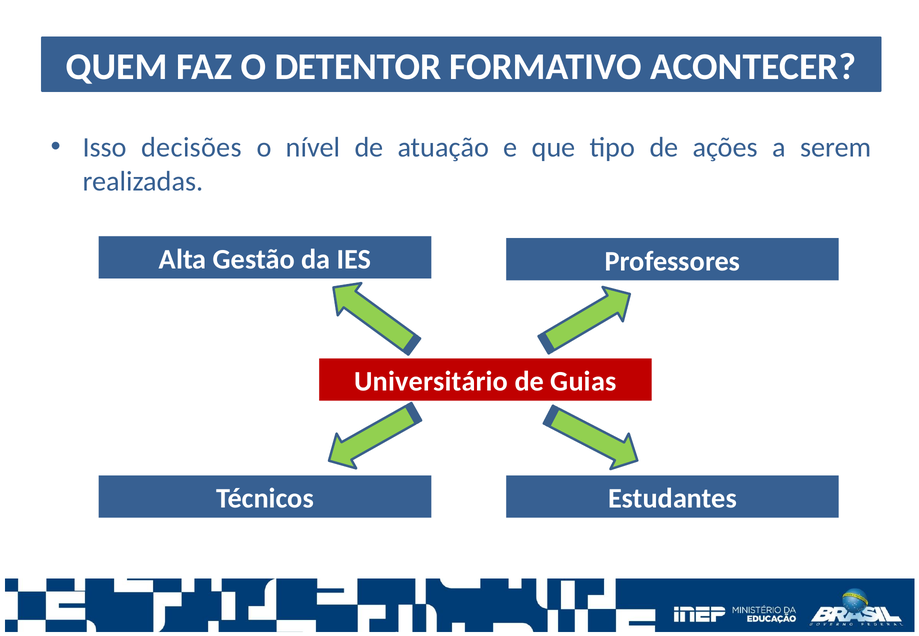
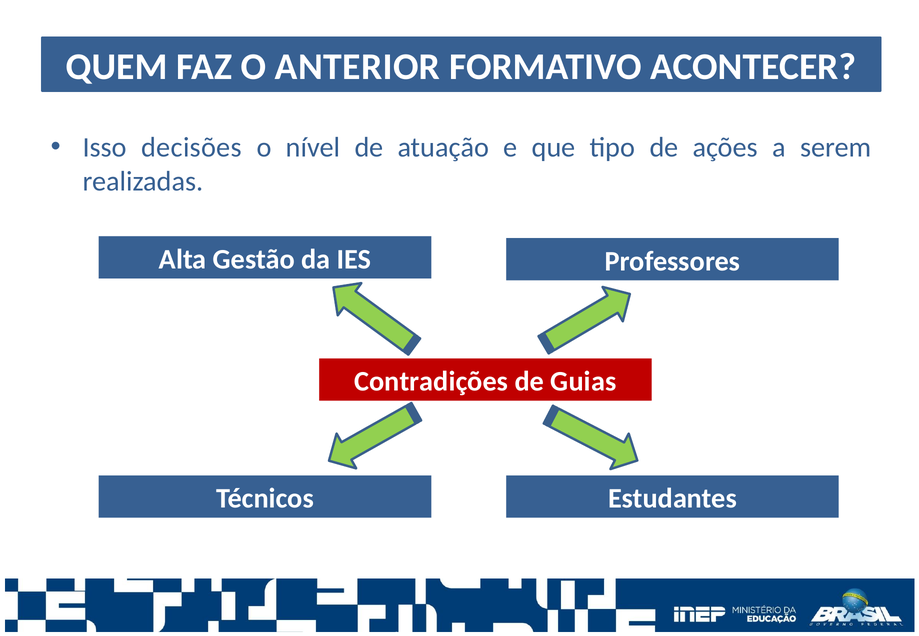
DETENTOR: DETENTOR -> ANTERIOR
Universitário: Universitário -> Contradições
